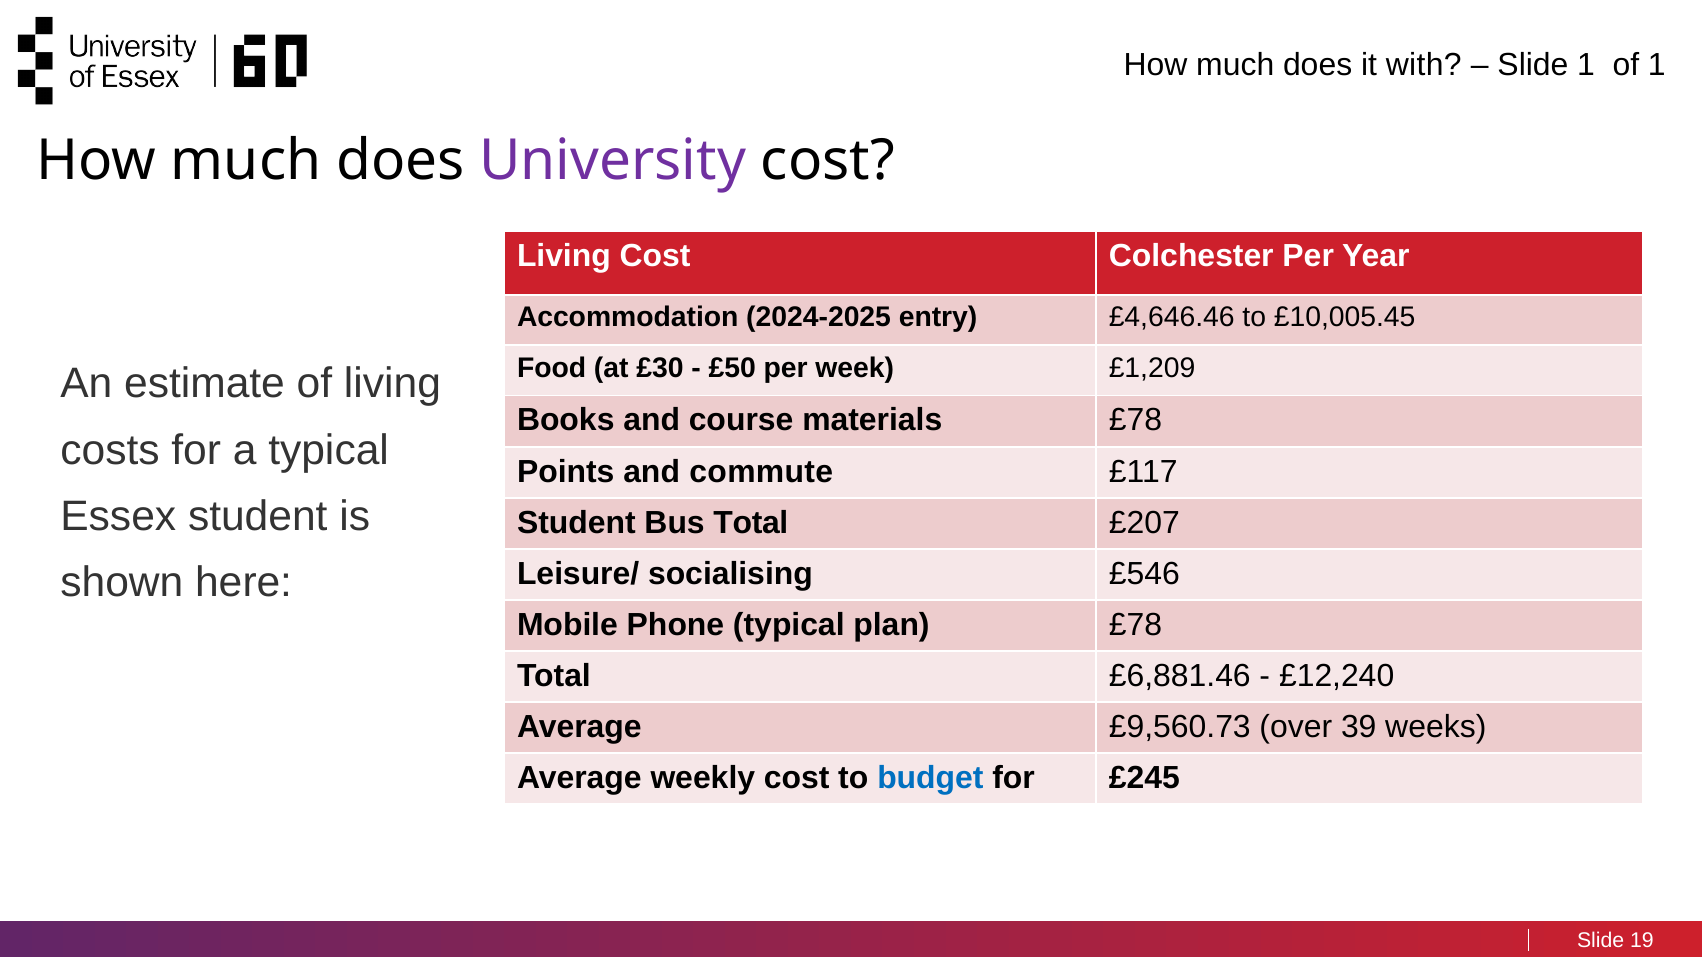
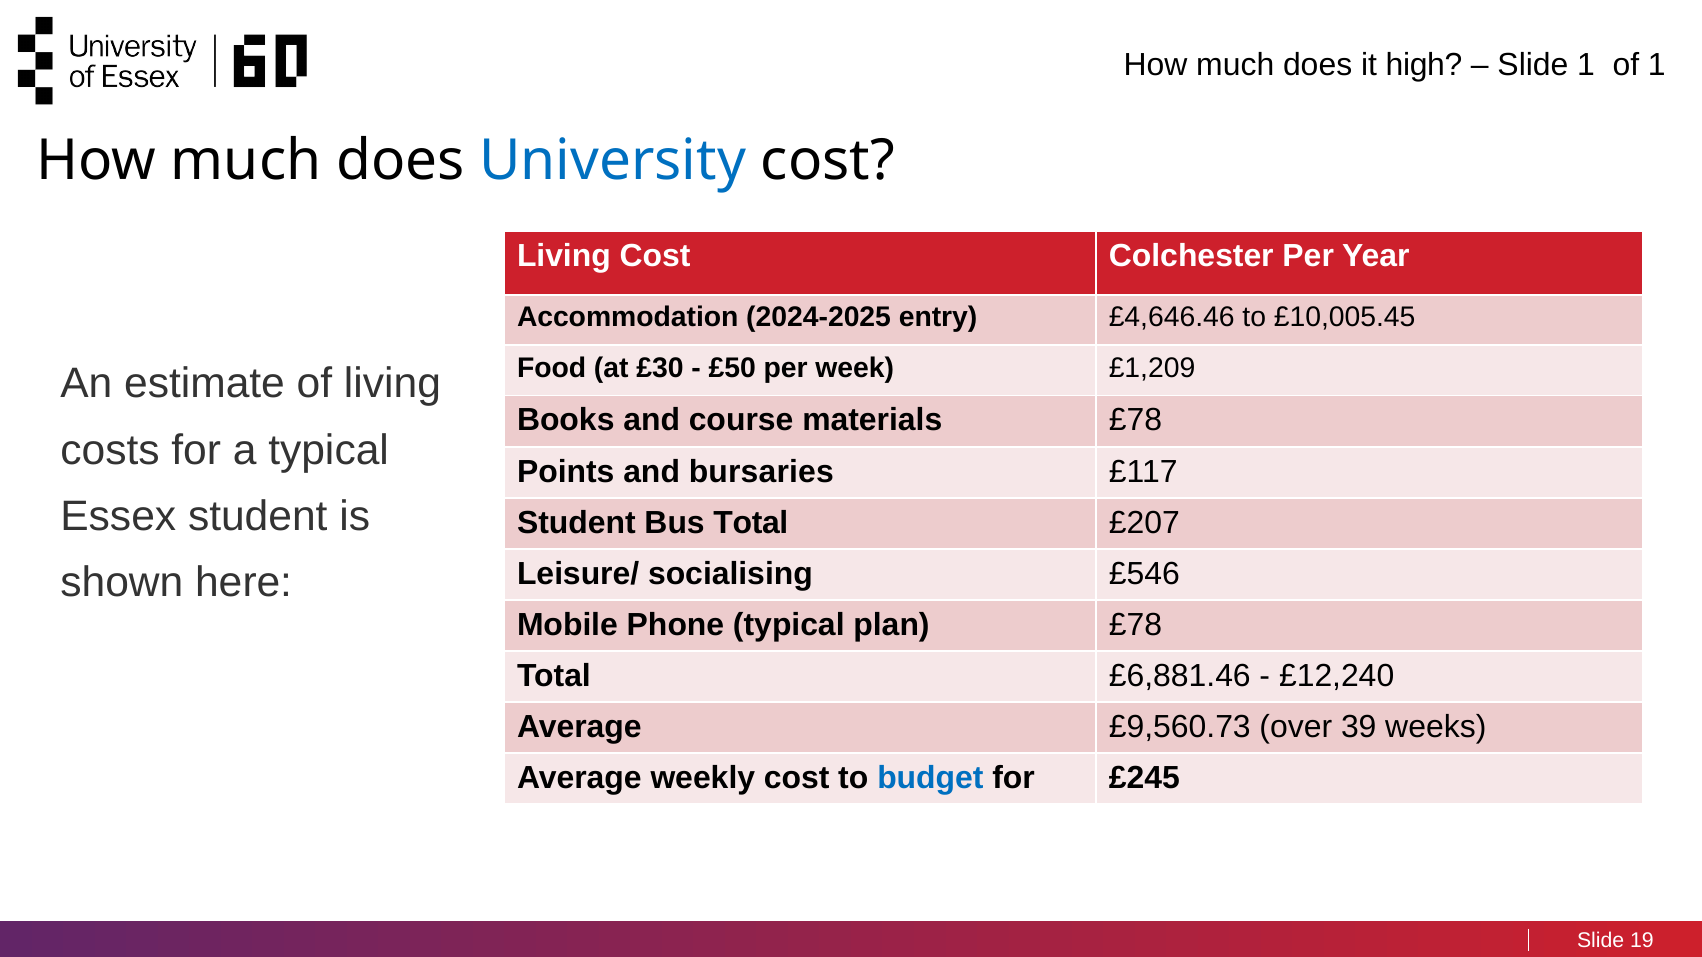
with: with -> high
University colour: purple -> blue
commute: commute -> bursaries
